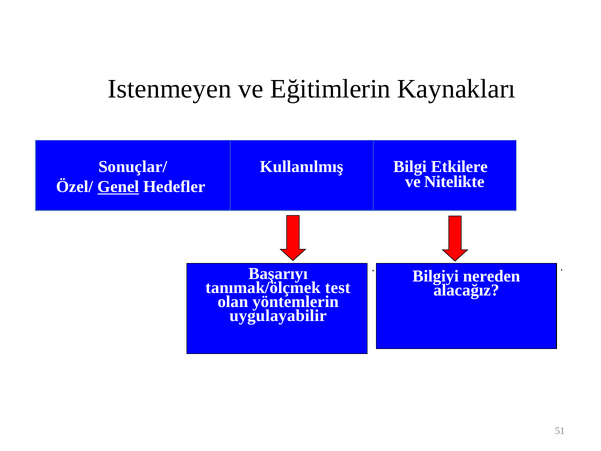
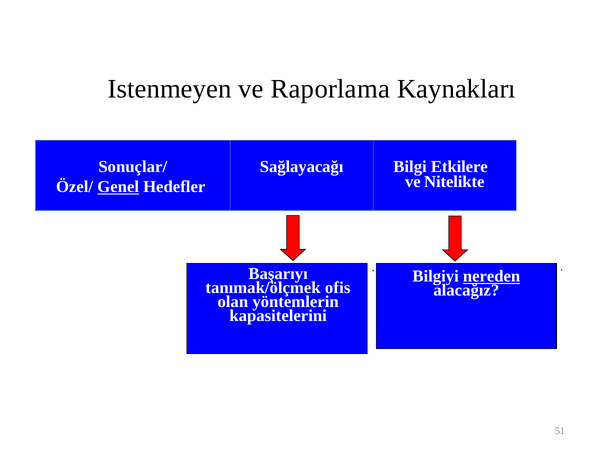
Eğitimlerin: Eğitimlerin -> Raporlama
Kullanılmış: Kullanılmış -> Sağlayacağı
nereden underline: none -> present
test: test -> ofis
uygulayabilir: uygulayabilir -> kapasitelerini
